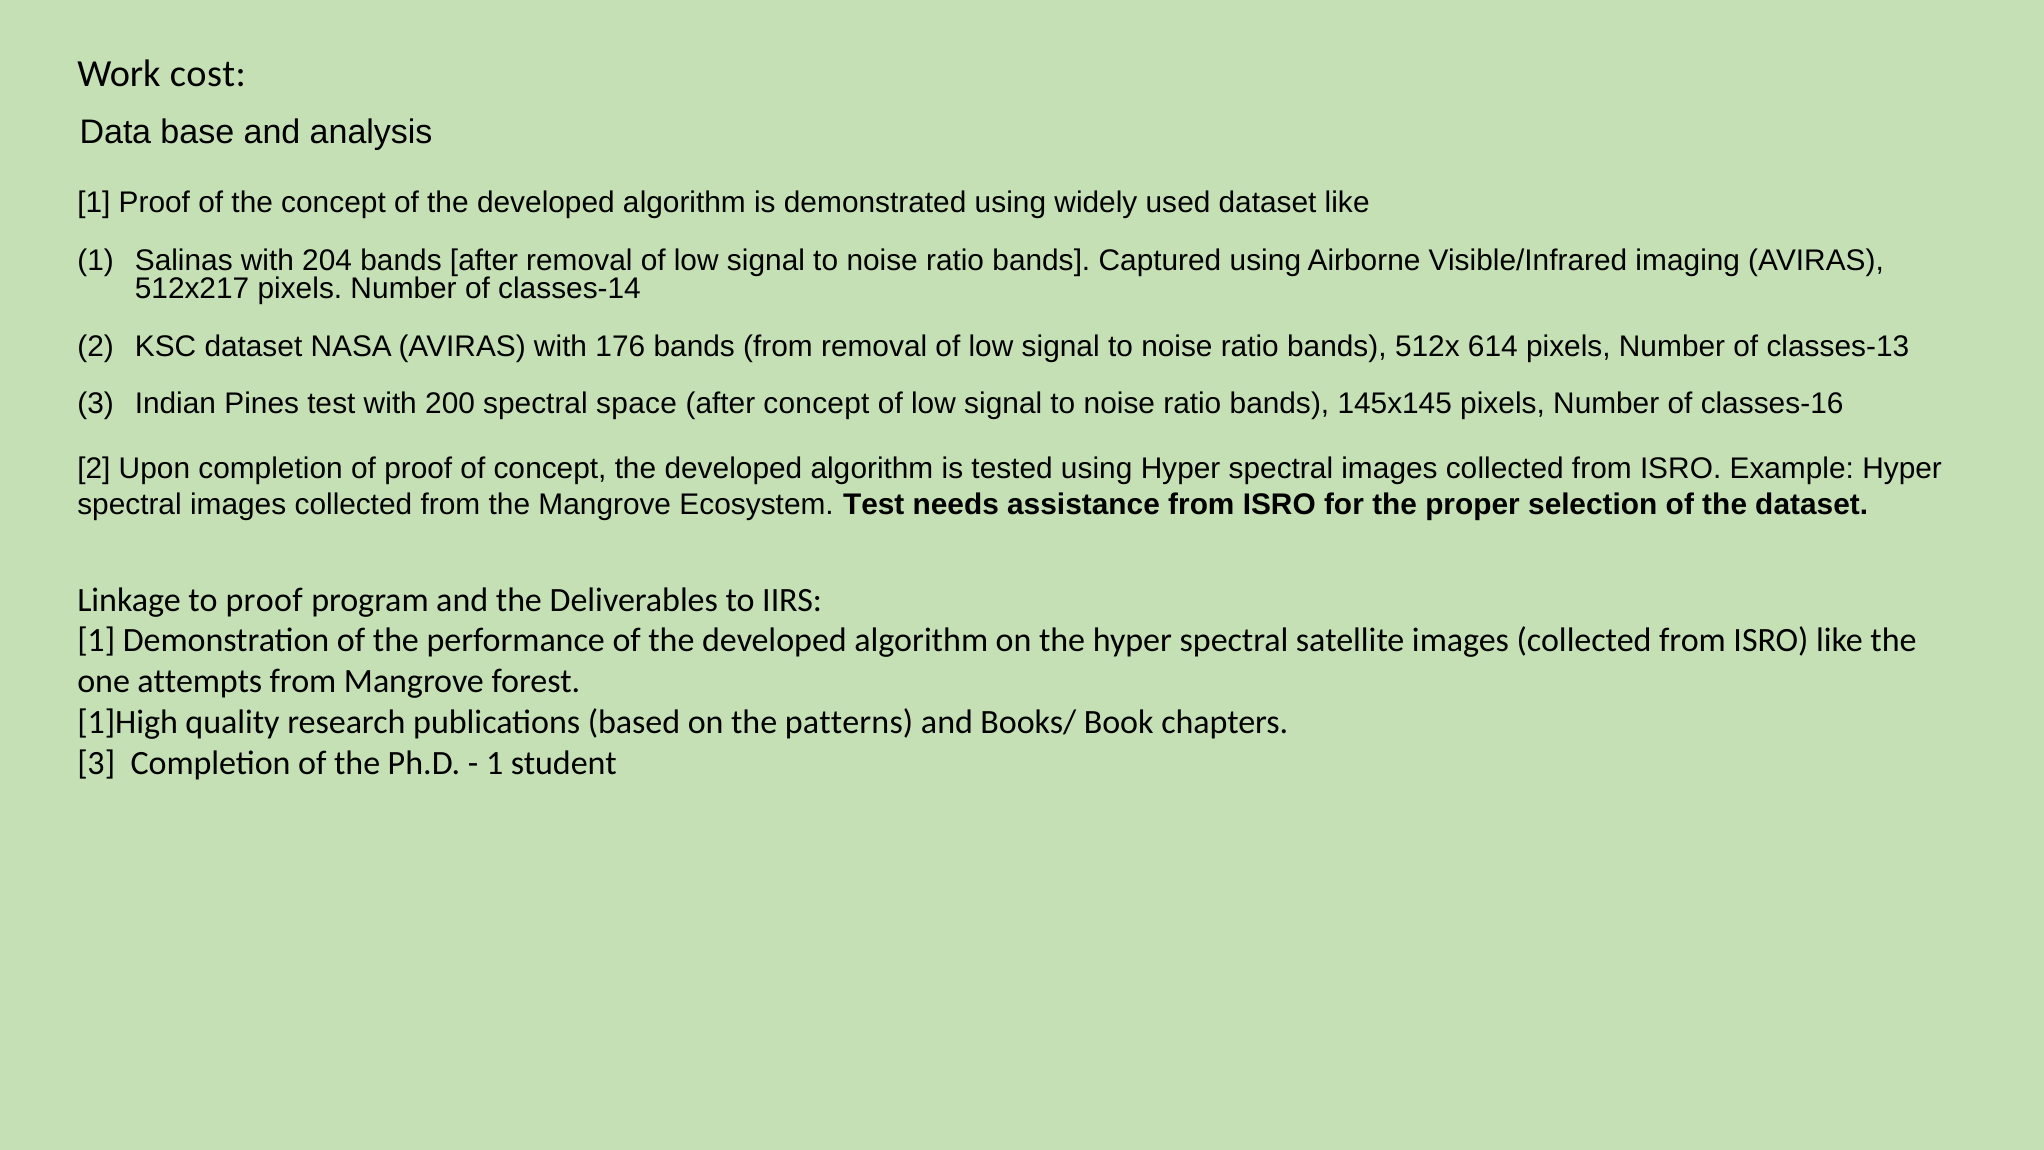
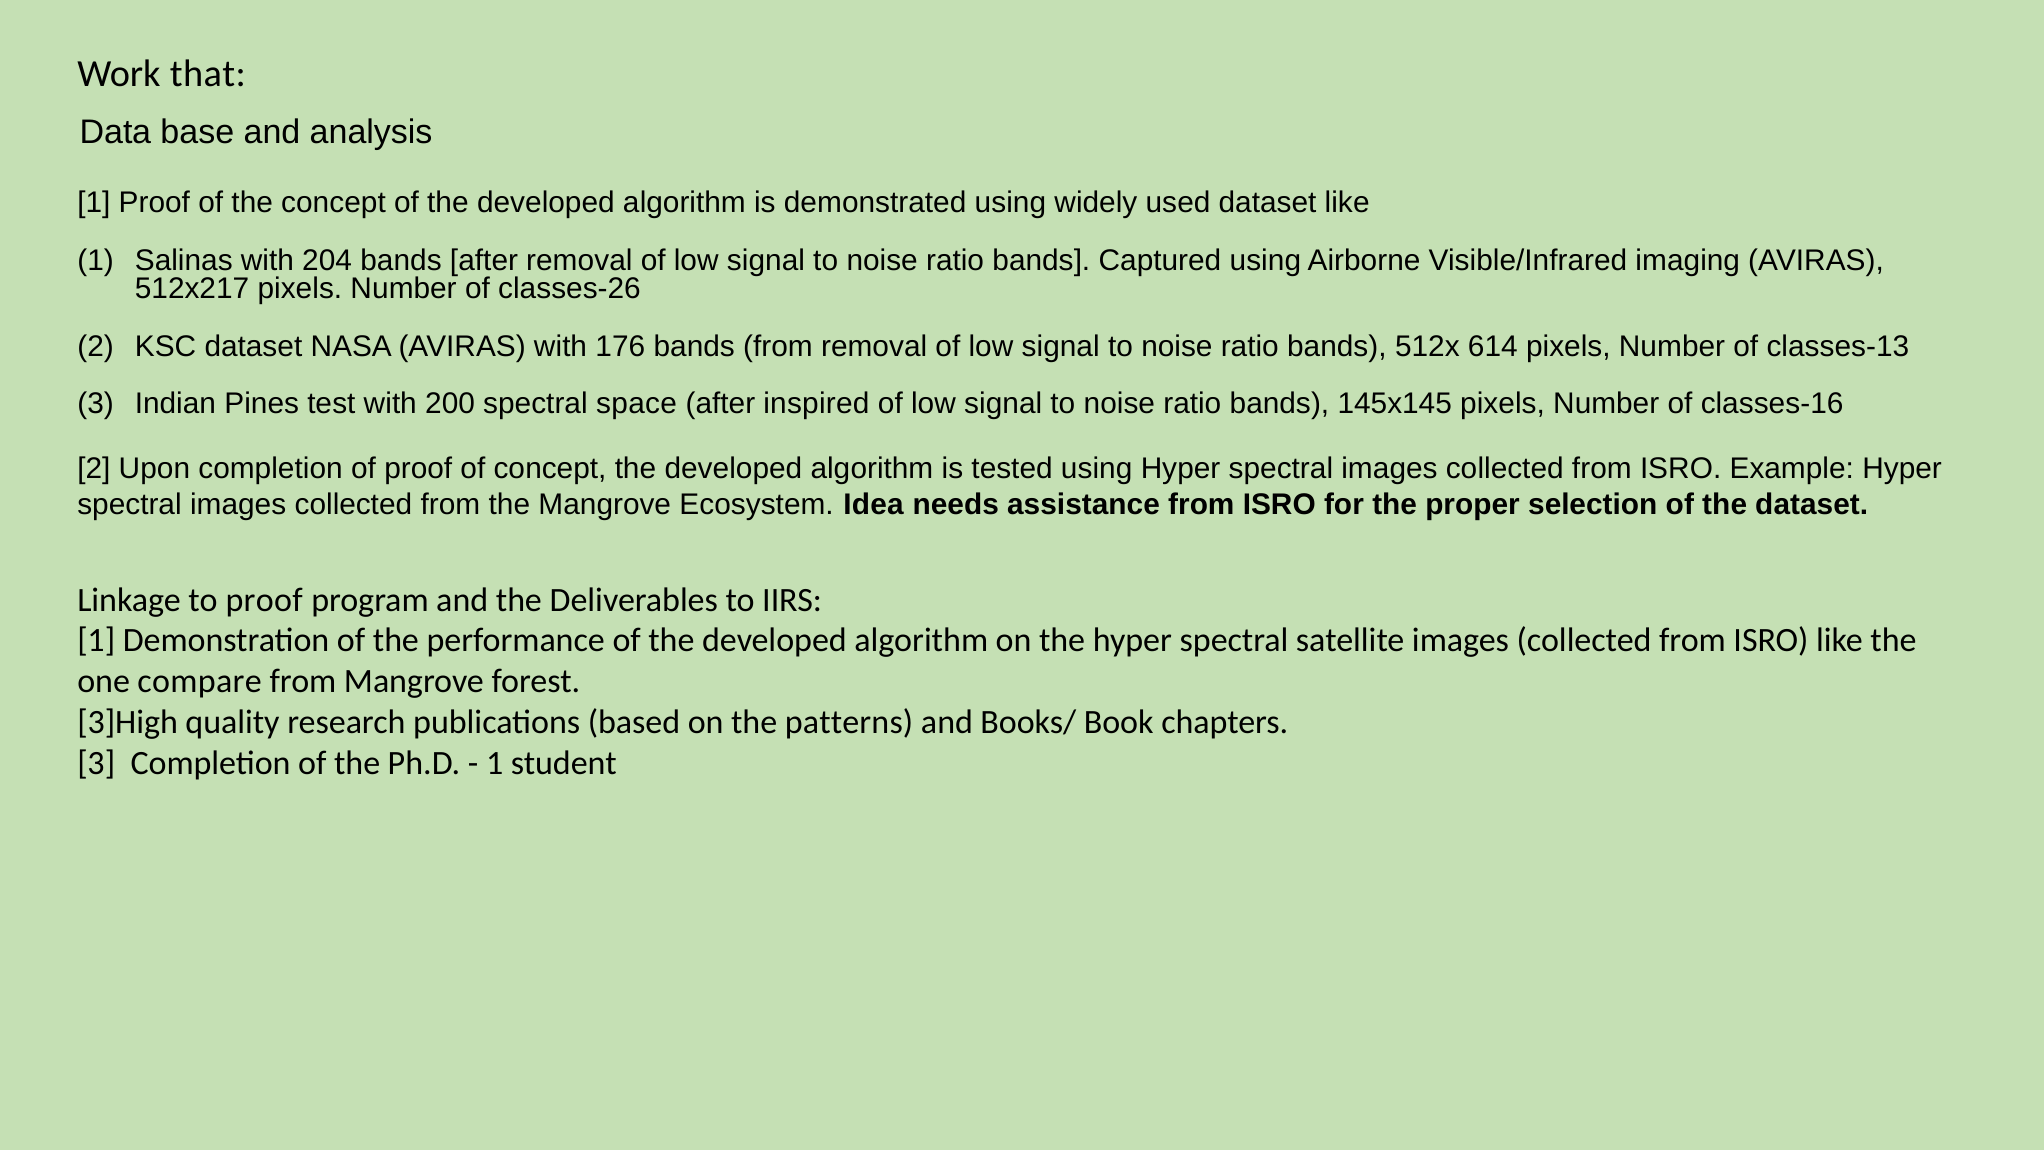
cost: cost -> that
classes-14: classes-14 -> classes-26
after concept: concept -> inspired
Ecosystem Test: Test -> Idea
attempts: attempts -> compare
1]High: 1]High -> 3]High
